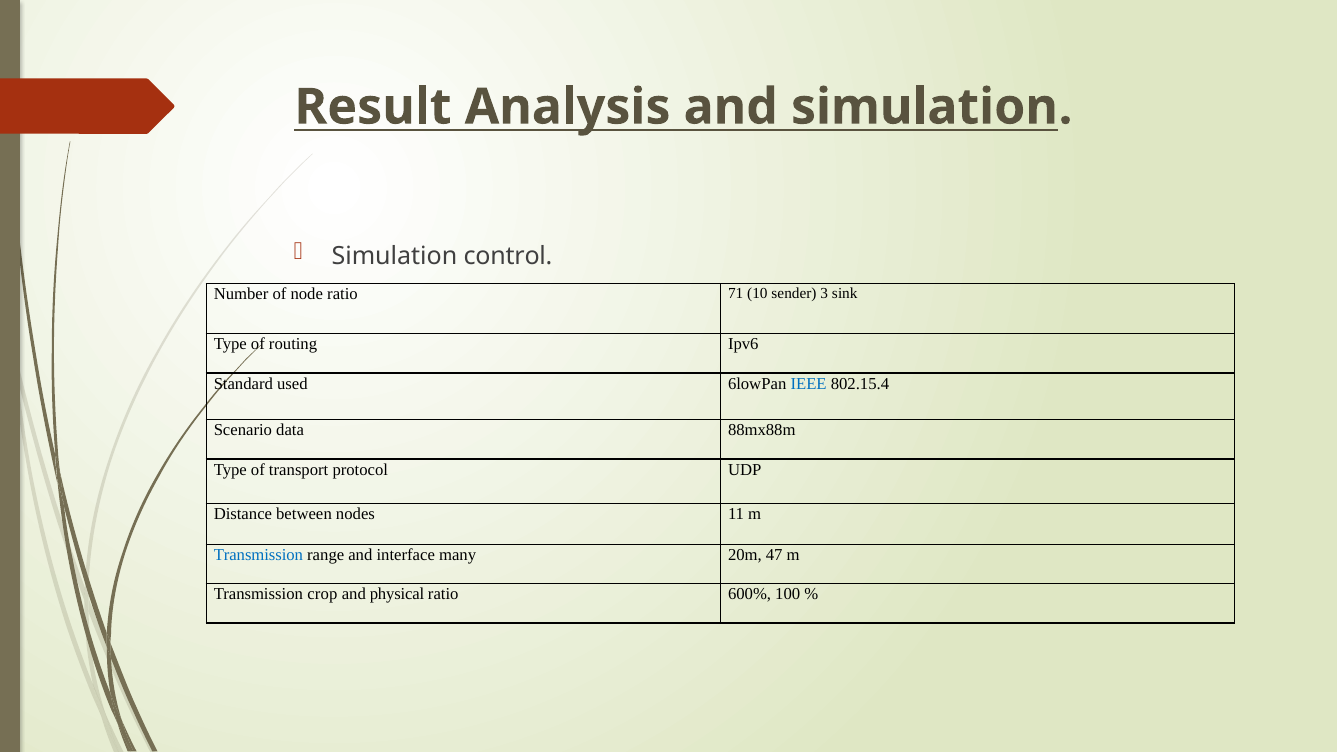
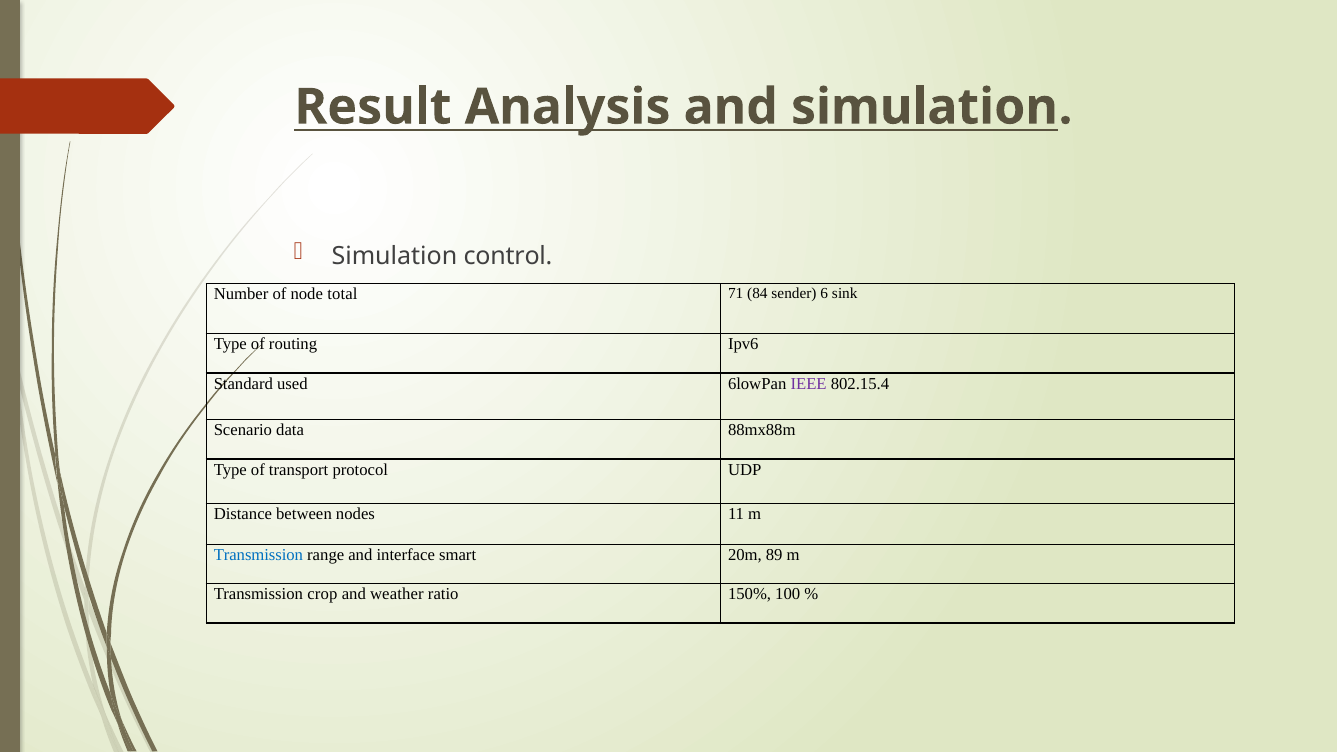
node ratio: ratio -> total
10: 10 -> 84
3: 3 -> 6
IEEE colour: blue -> purple
many: many -> smart
47: 47 -> 89
physical: physical -> weather
600%: 600% -> 150%
